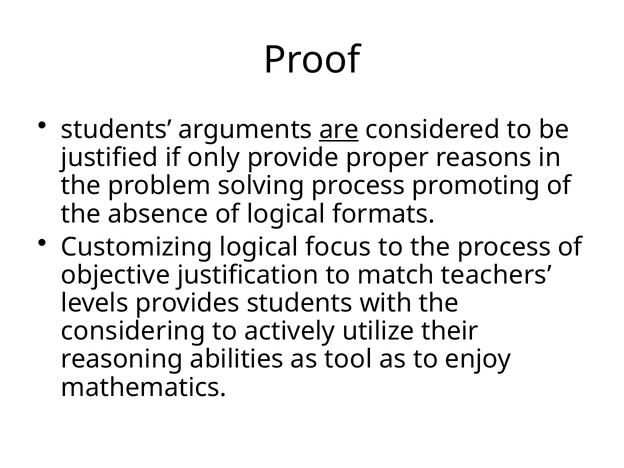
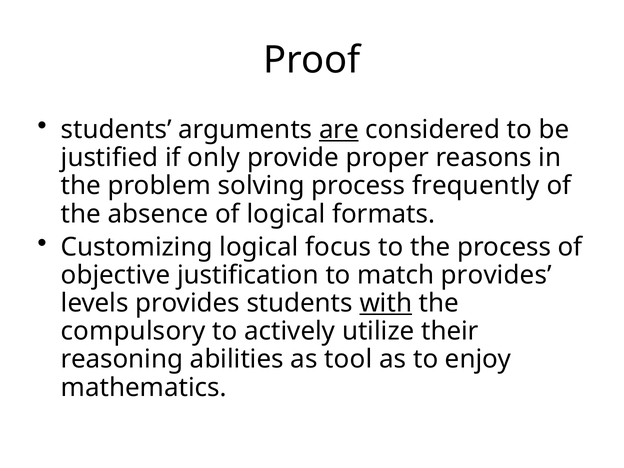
promoting: promoting -> frequently
match teachers: teachers -> provides
with underline: none -> present
considering: considering -> compulsory
